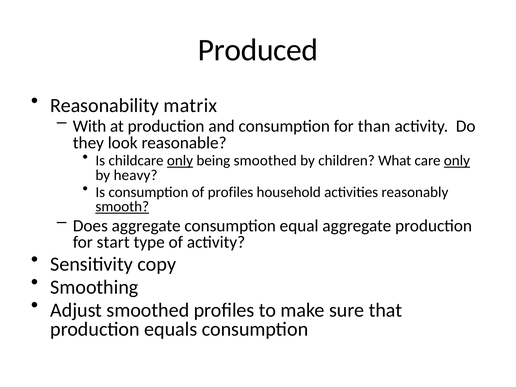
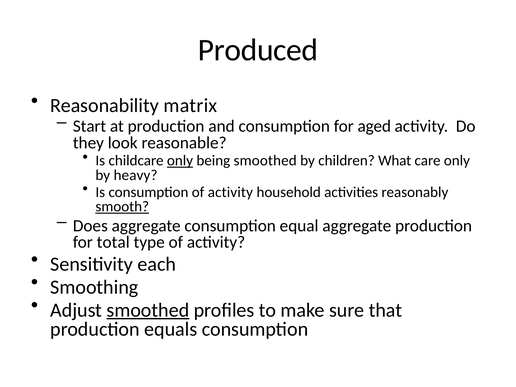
With: With -> Start
than: than -> aged
only at (457, 161) underline: present -> none
consumption of profiles: profiles -> activity
start: start -> total
copy: copy -> each
smoothed at (148, 310) underline: none -> present
